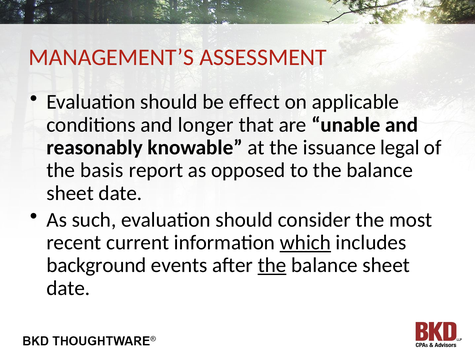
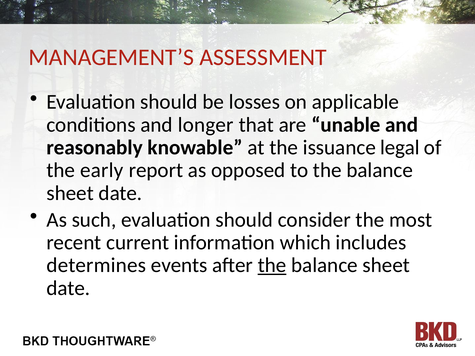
effect: effect -> losses
basis: basis -> early
which underline: present -> none
background: background -> determines
